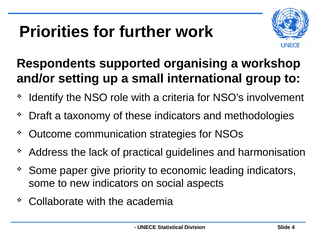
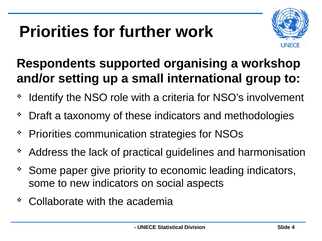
Outcome at (50, 134): Outcome -> Priorities
